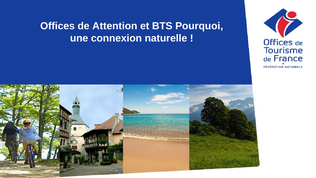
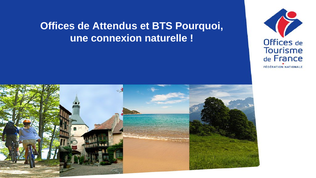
Attention: Attention -> Attendus
